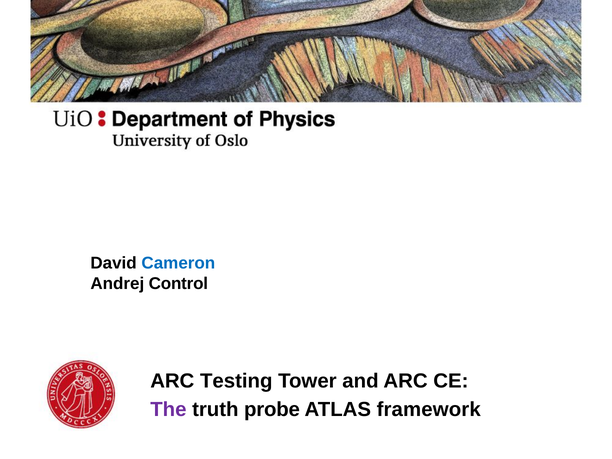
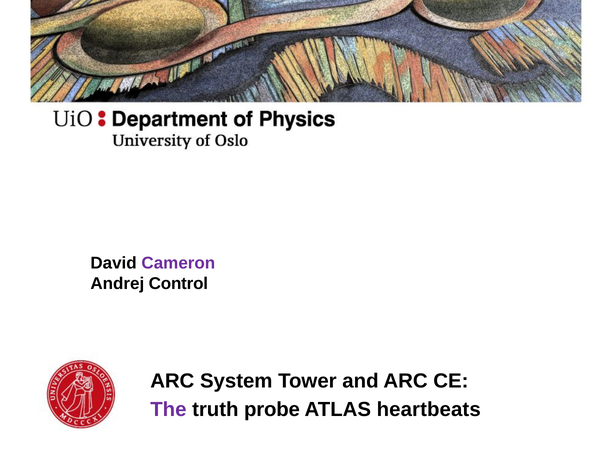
Cameron colour: blue -> purple
Testing: Testing -> System
framework: framework -> heartbeats
